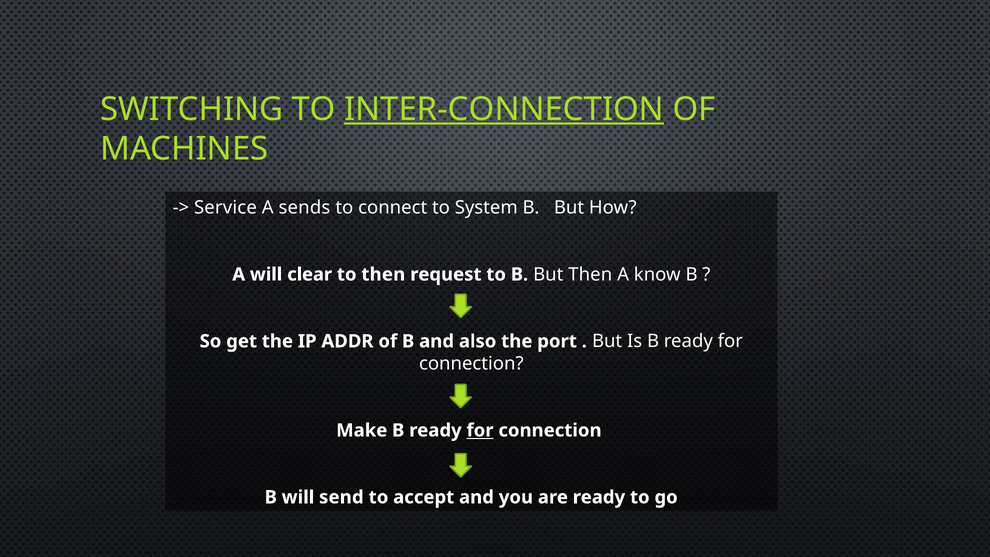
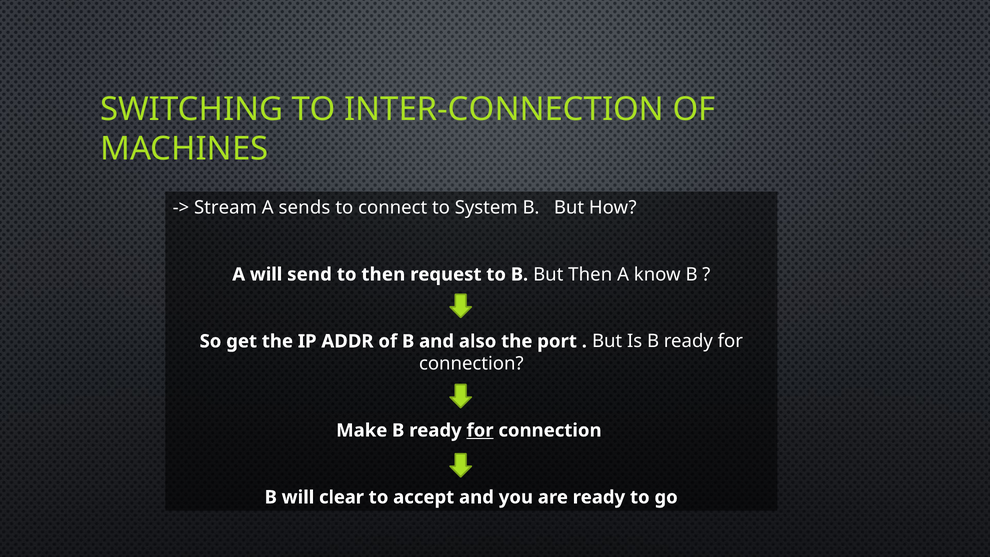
INTER-CONNECTION underline: present -> none
Service: Service -> Stream
clear: clear -> send
send: send -> clear
